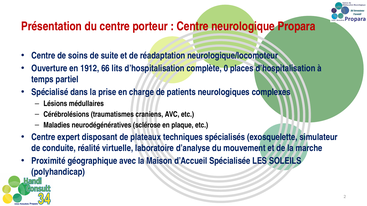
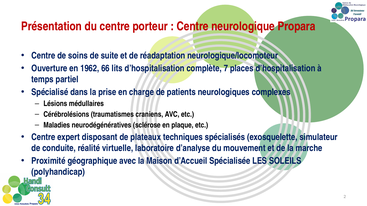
1912: 1912 -> 1962
0: 0 -> 7
